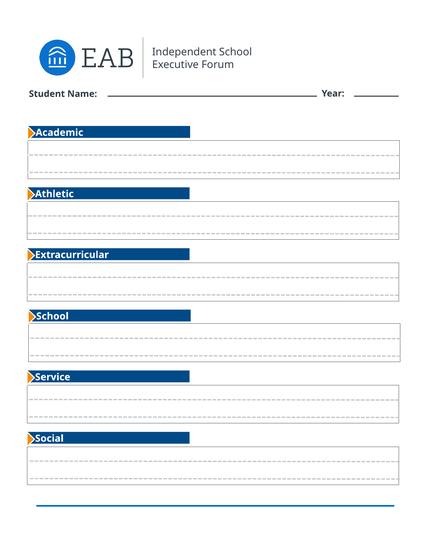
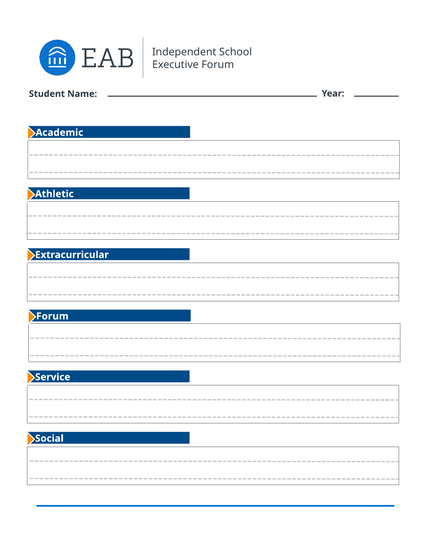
School at (52, 316): School -> Forum
